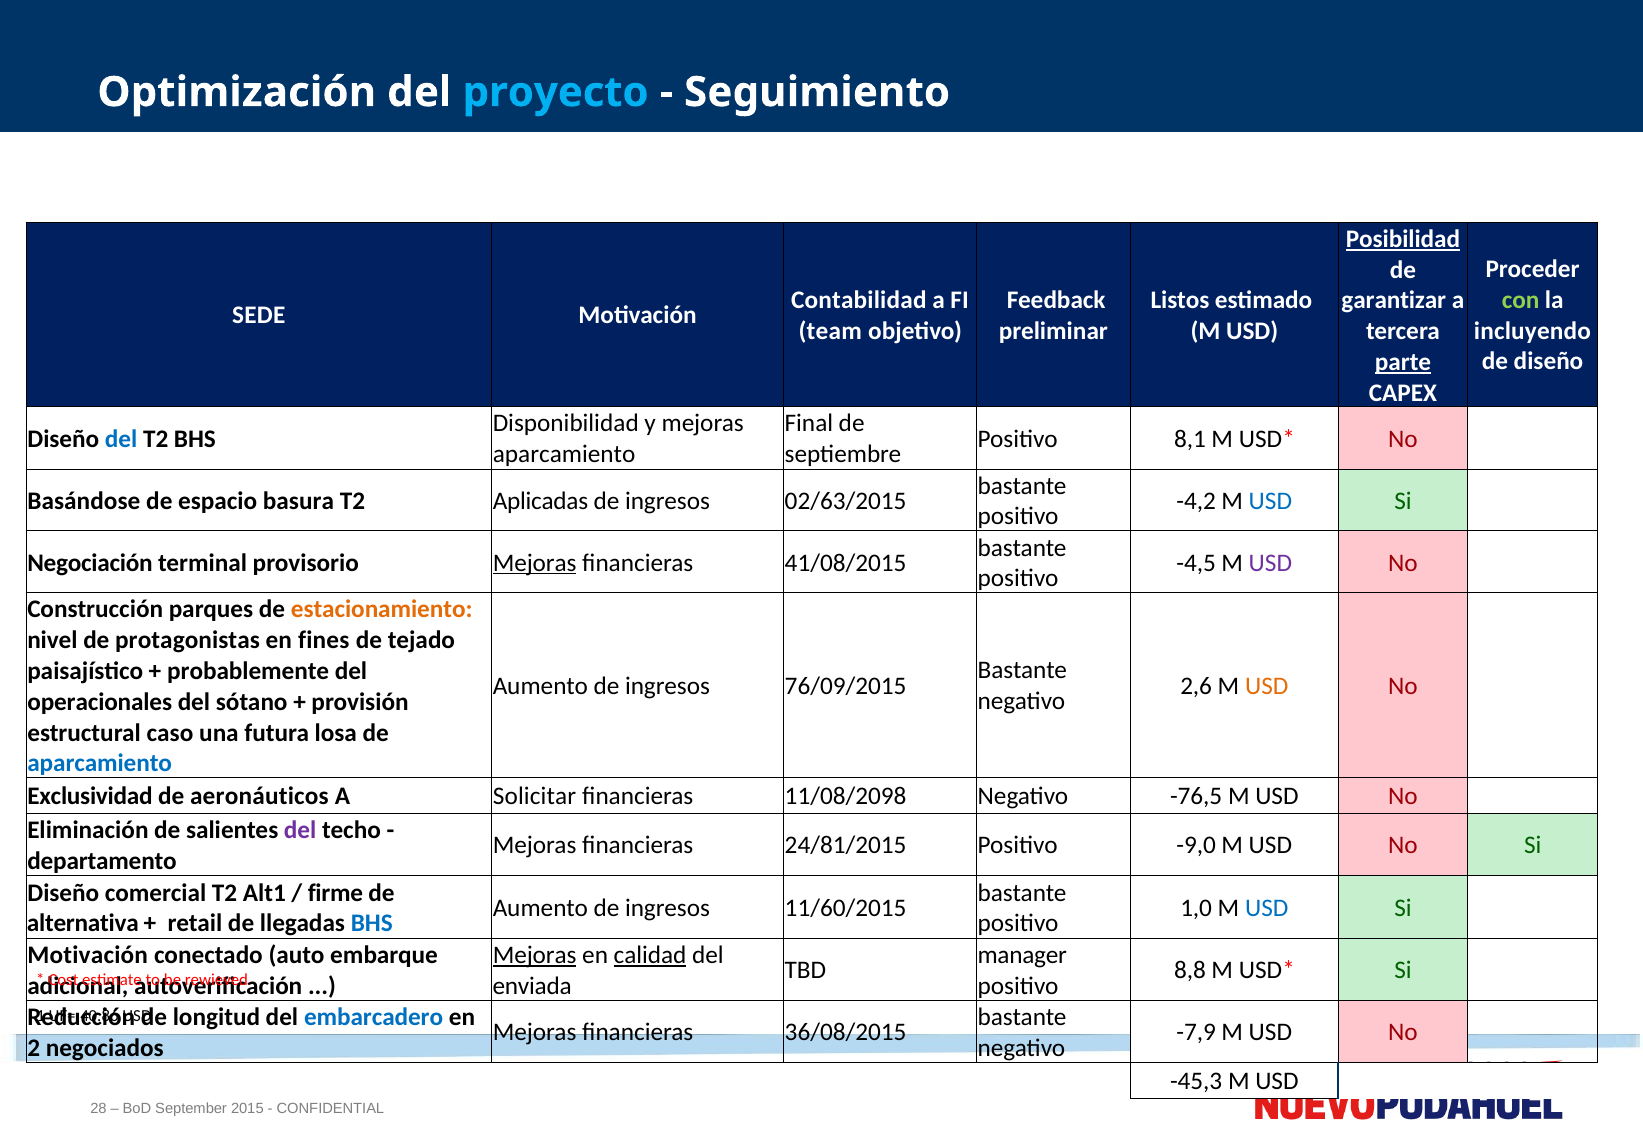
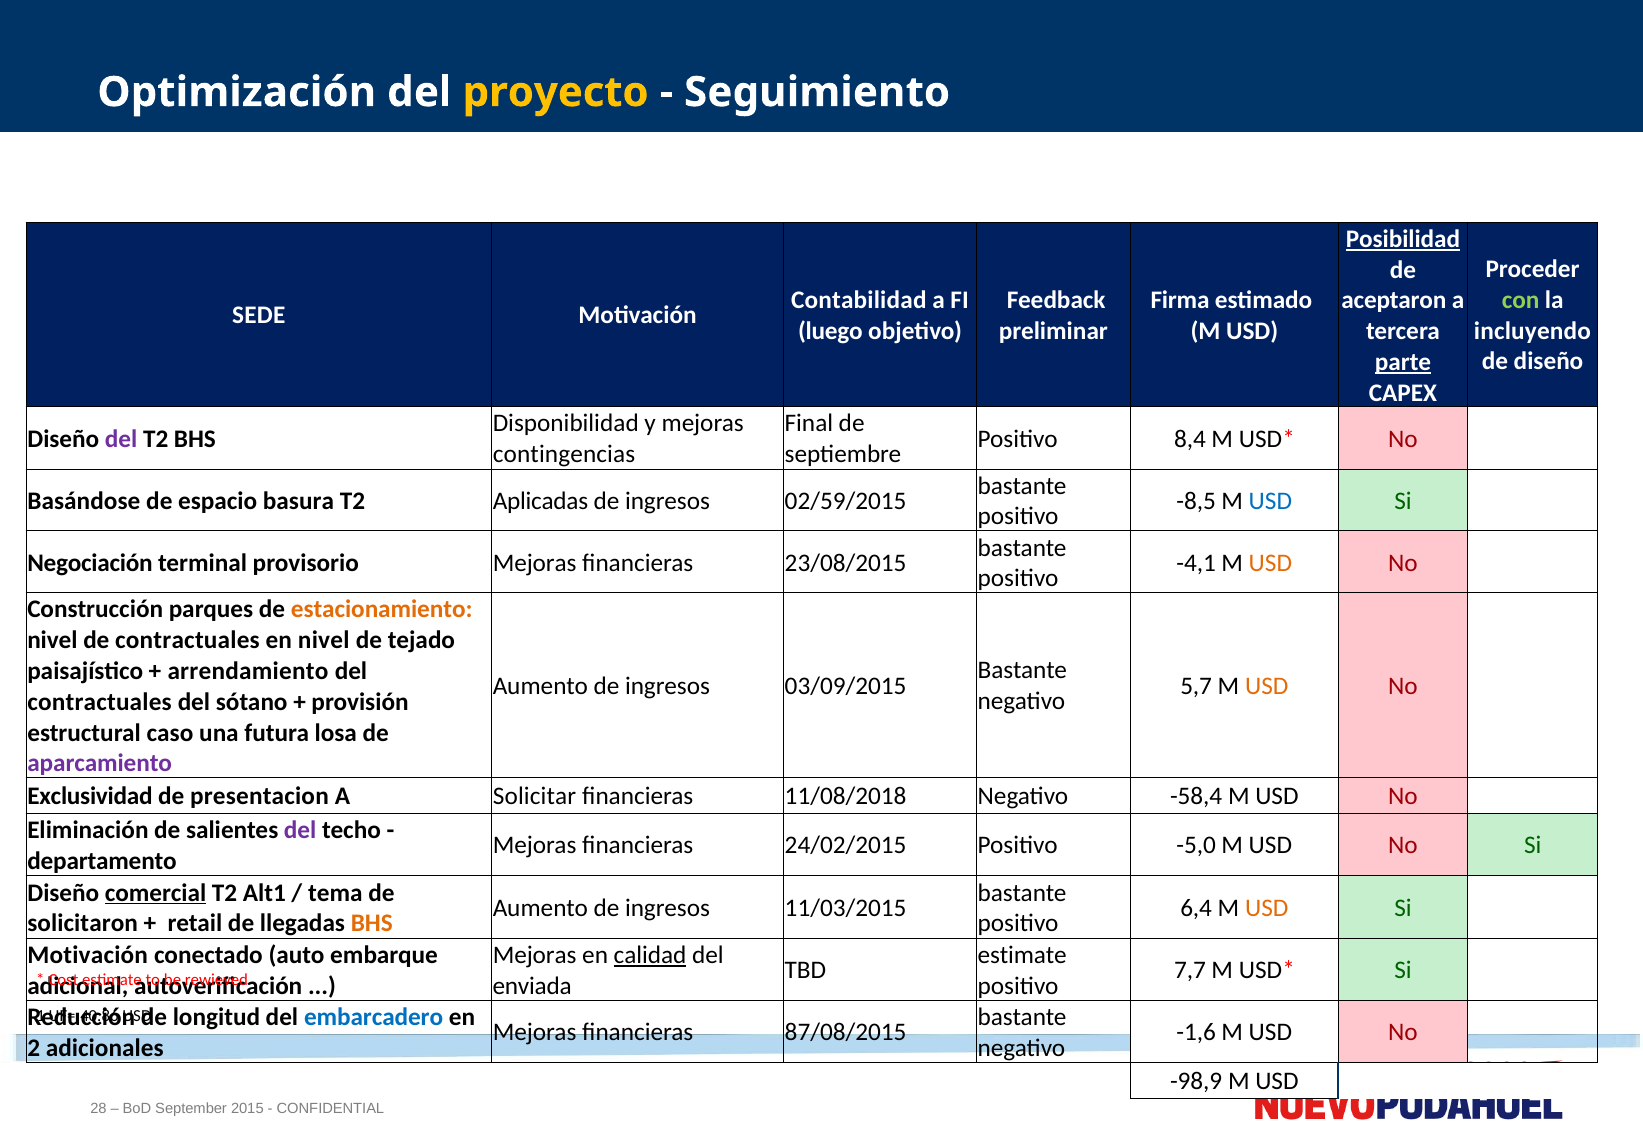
proyecto colour: light blue -> yellow
Listos: Listos -> Firma
garantizar: garantizar -> aceptaron
team: team -> luego
del at (121, 439) colour: blue -> purple
8,1: 8,1 -> 8,4
aparcamiento at (564, 455): aparcamiento -> contingencias
02/63/2015: 02/63/2015 -> 02/59/2015
-4,2: -4,2 -> -8,5
Mejoras at (535, 563) underline: present -> none
41/08/2015: 41/08/2015 -> 23/08/2015
-4,5: -4,5 -> -4,1
USD at (1270, 563) colour: purple -> orange
de protagonistas: protagonistas -> contractuales
en fines: fines -> nivel
probablemente: probablemente -> arrendamiento
76/09/2015: 76/09/2015 -> 03/09/2015
2,6: 2,6 -> 5,7
operacionales at (100, 702): operacionales -> contractuales
aparcamiento at (100, 764) colour: blue -> purple
aeronáuticos: aeronáuticos -> presentacion
11/08/2098: 11/08/2098 -> 11/08/2018
-76,5: -76,5 -> -58,4
24/81/2015: 24/81/2015 -> 24/02/2015
-9,0: -9,0 -> -5,0
comercial underline: none -> present
firme: firme -> tema
11/60/2015: 11/60/2015 -> 11/03/2015
1,0: 1,0 -> 6,4
USD at (1267, 908) colour: blue -> orange
alternativa: alternativa -> solicitaron
BHS at (372, 924) colour: blue -> orange
Mejoras at (535, 955) underline: present -> none
manager at (1022, 955): manager -> estimate
8,8: 8,8 -> 7,7
36/08/2015: 36/08/2015 -> 87/08/2015
-7,9: -7,9 -> -1,6
negociados: negociados -> adicionales
-45,3: -45,3 -> -98,9
